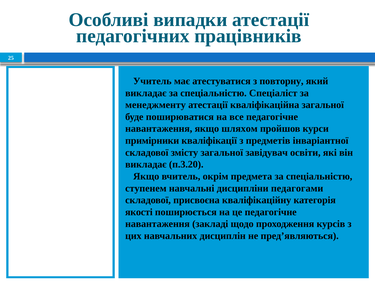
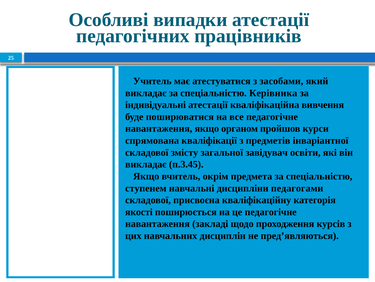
повторну: повторну -> засобами
Спеціаліст: Спеціаліст -> Керівника
менеджменту: менеджменту -> індивідуальні
кваліфікаційна загальної: загальної -> вивчення
шляхом: шляхом -> органом
примірники: примірники -> спрямована
п.3.20: п.3.20 -> п.3.45
